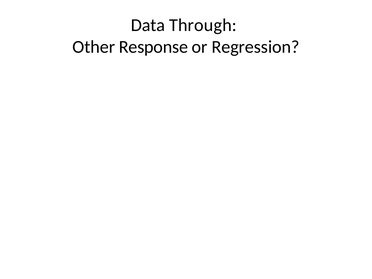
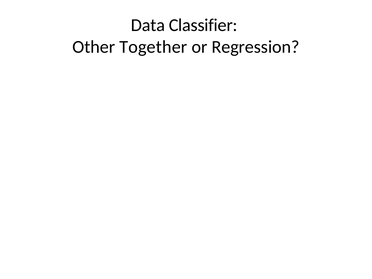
Through: Through -> Classifier
Response: Response -> Together
